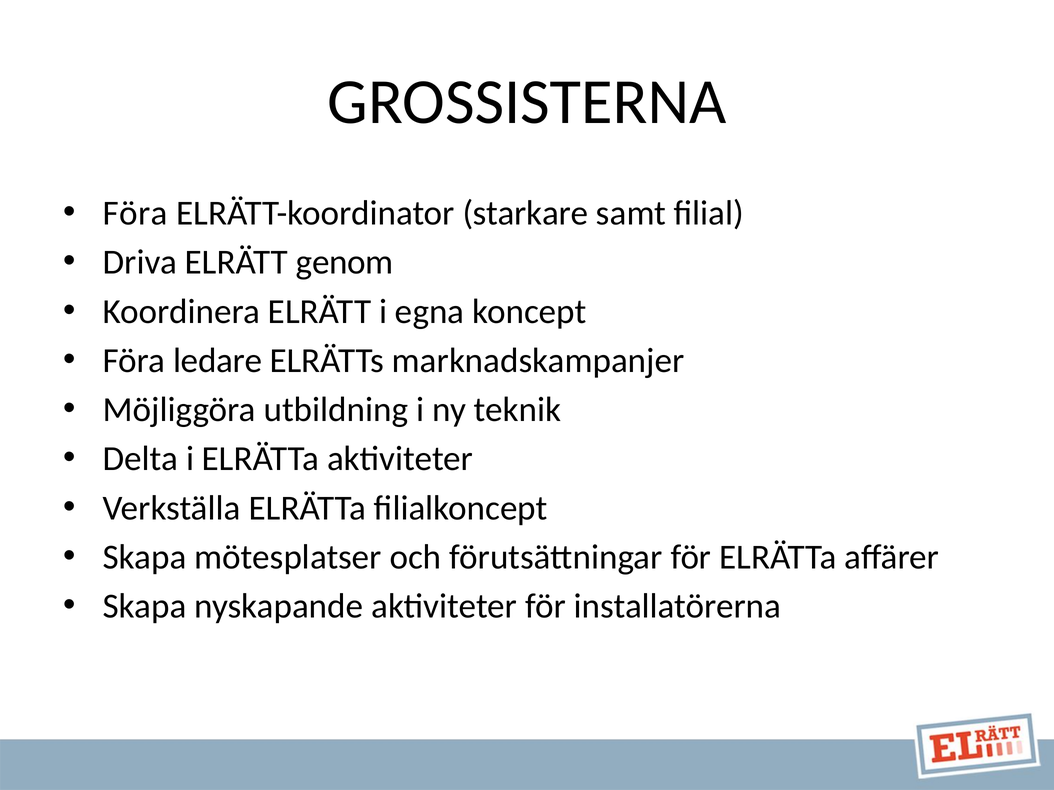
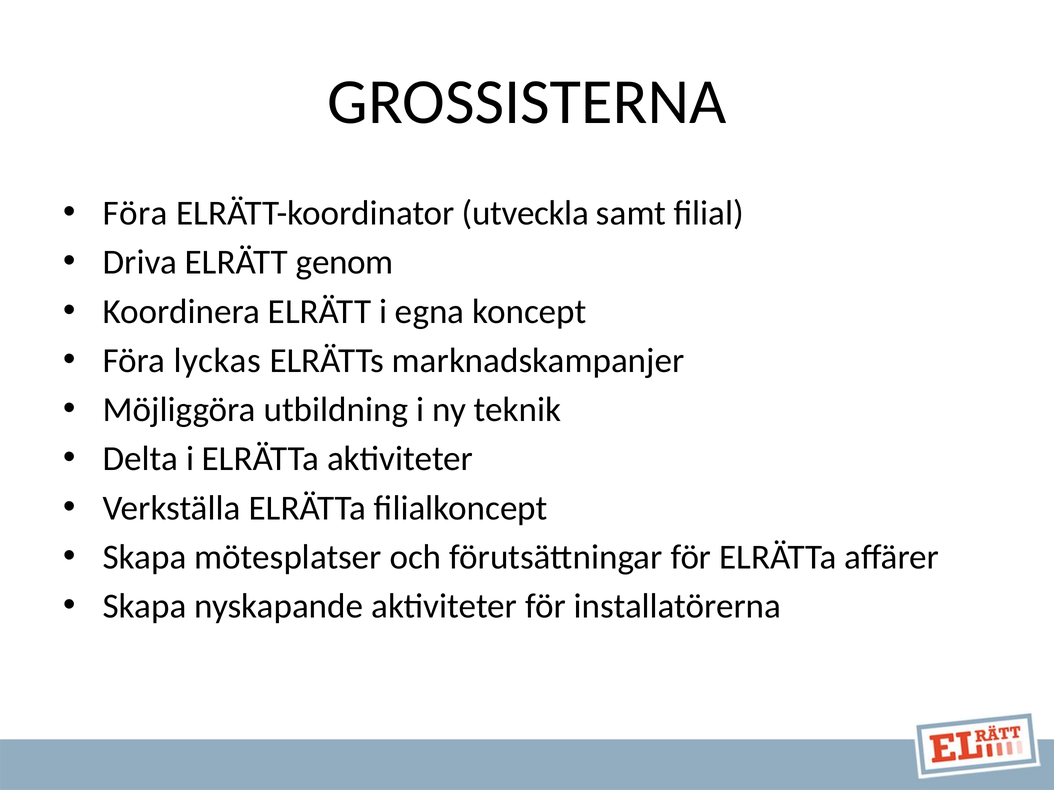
starkare: starkare -> utveckla
ledare: ledare -> lyckas
